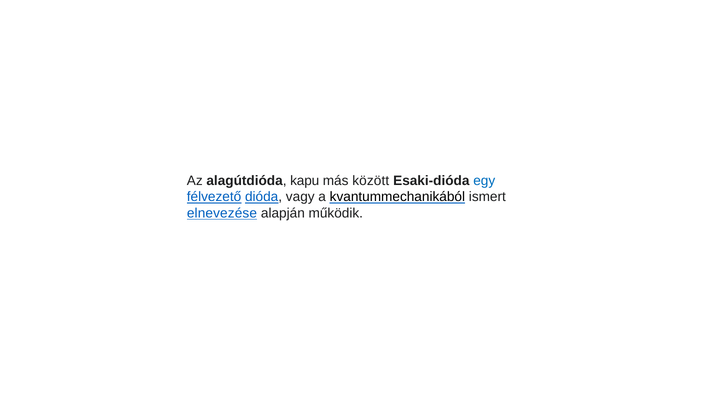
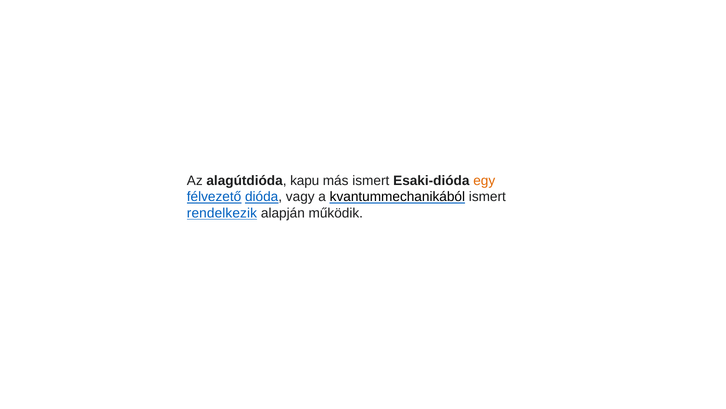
más között: között -> ismert
egy colour: blue -> orange
elnevezése: elnevezése -> rendelkezik
